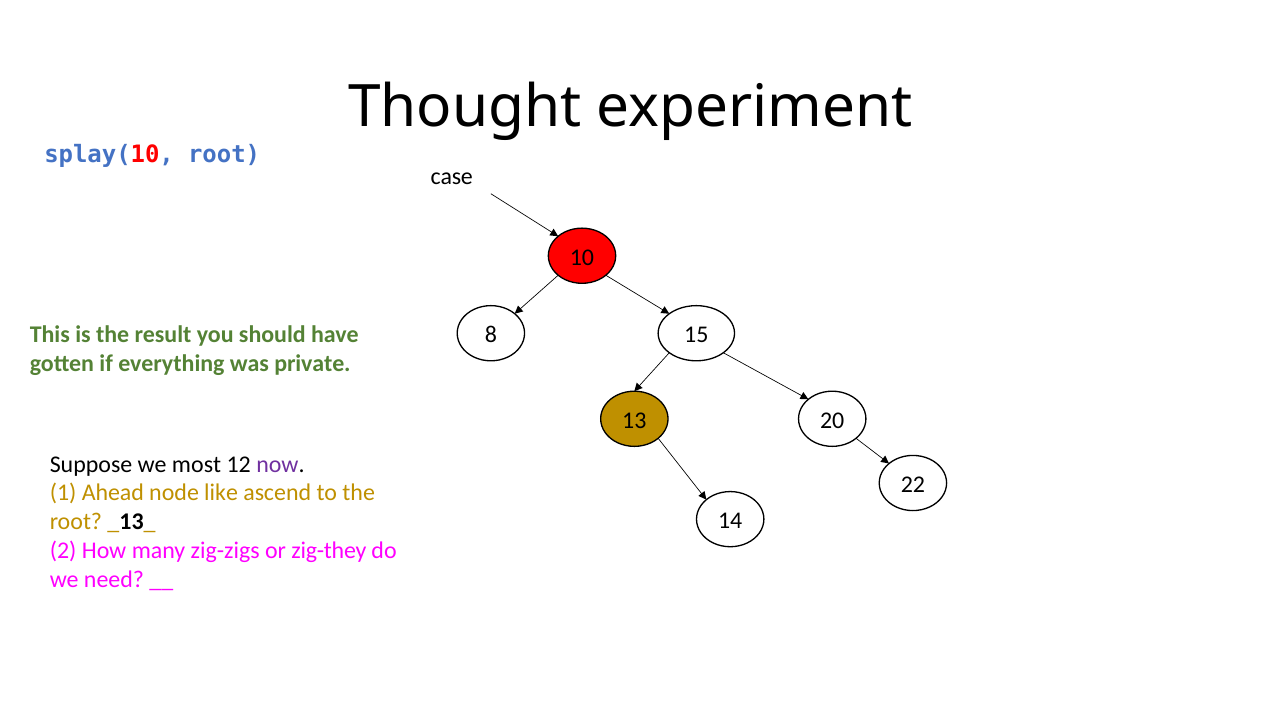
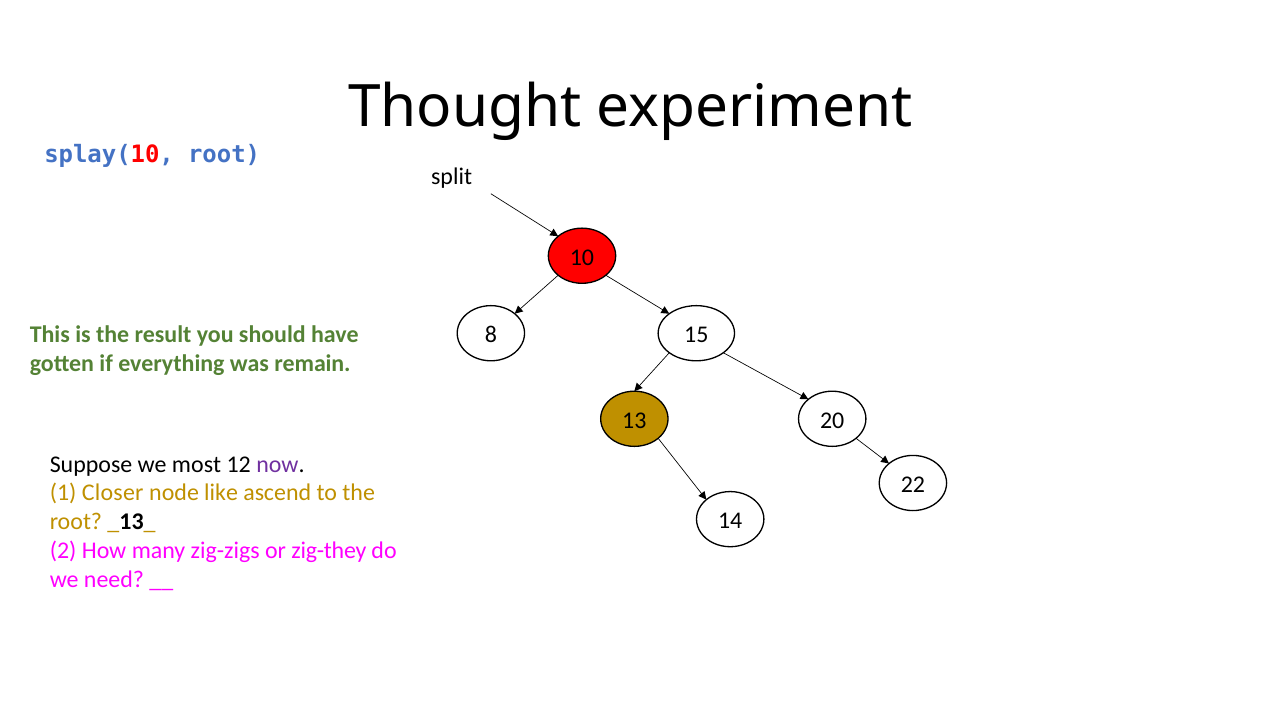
case: case -> split
private: private -> remain
Ahead: Ahead -> Closer
